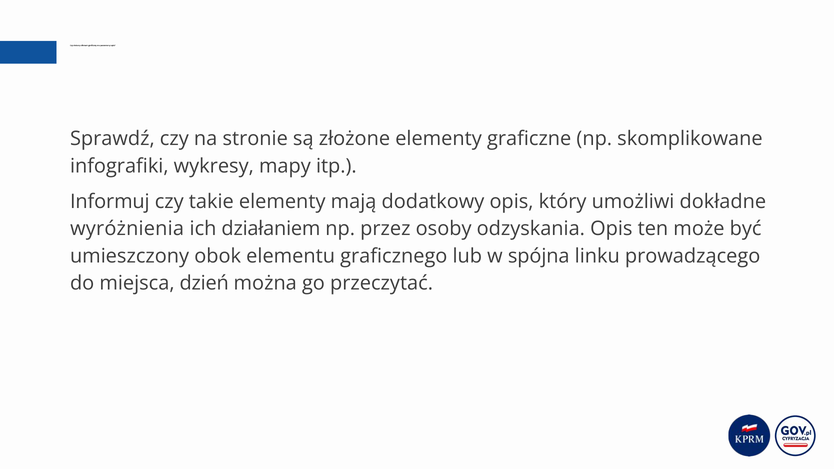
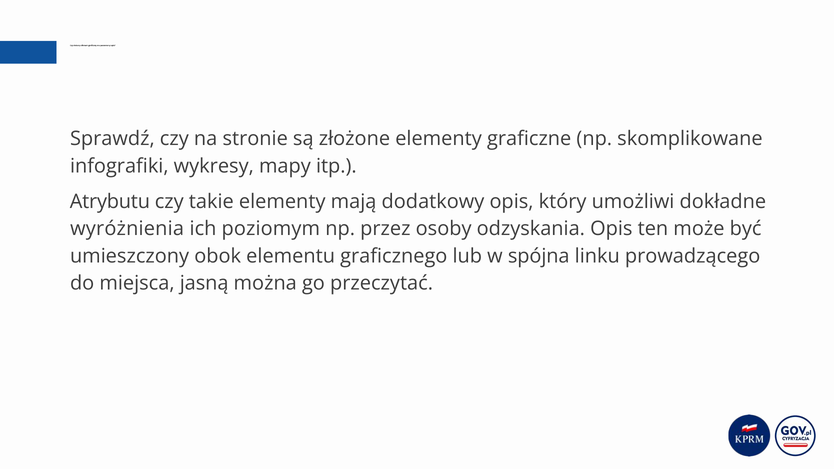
Informuj: Informuj -> Atrybutu
działaniem: działaniem -> poziomym
dzień: dzień -> jasną
